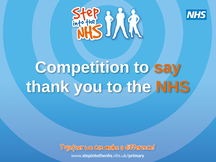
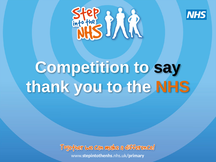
say colour: orange -> black
